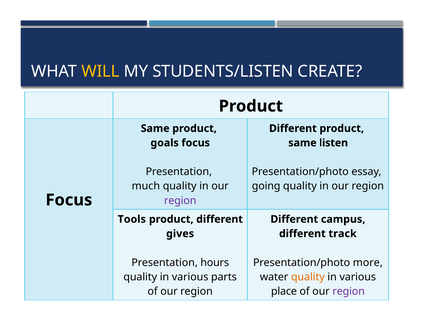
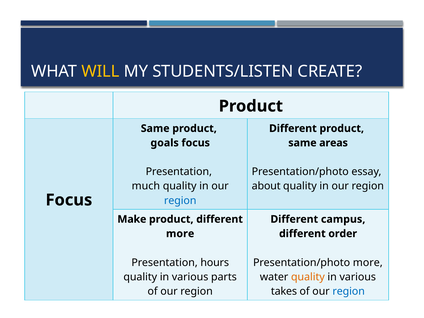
listen: listen -> areas
going: going -> about
region at (180, 201) colour: purple -> blue
Tools: Tools -> Make
gives at (180, 234): gives -> more
track: track -> order
place: place -> takes
region at (349, 291) colour: purple -> blue
